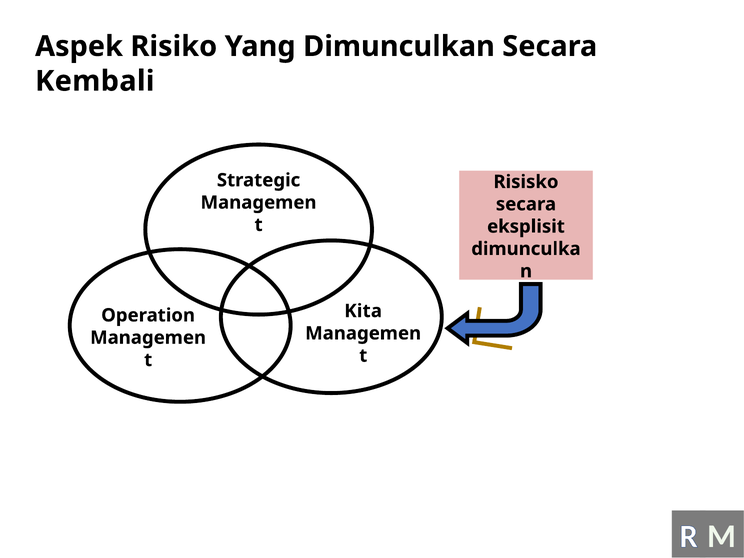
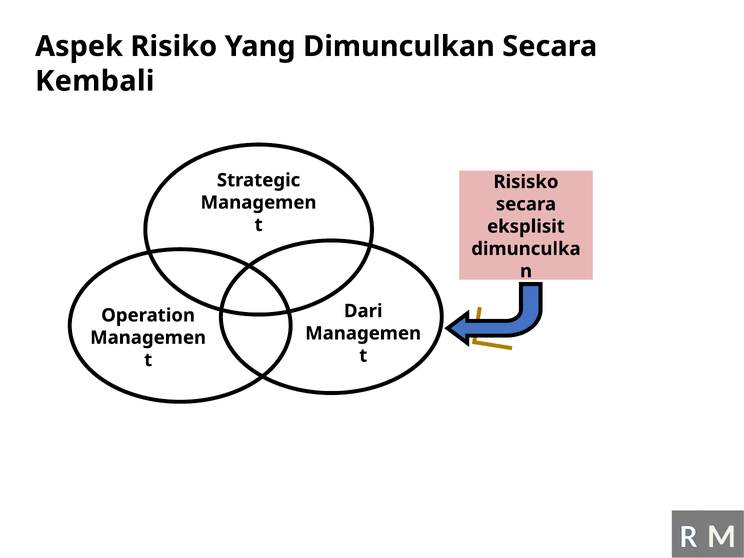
Kita: Kita -> Dari
